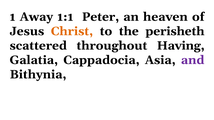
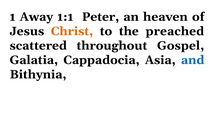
perisheth: perisheth -> preached
Having: Having -> Gospel
and colour: purple -> blue
